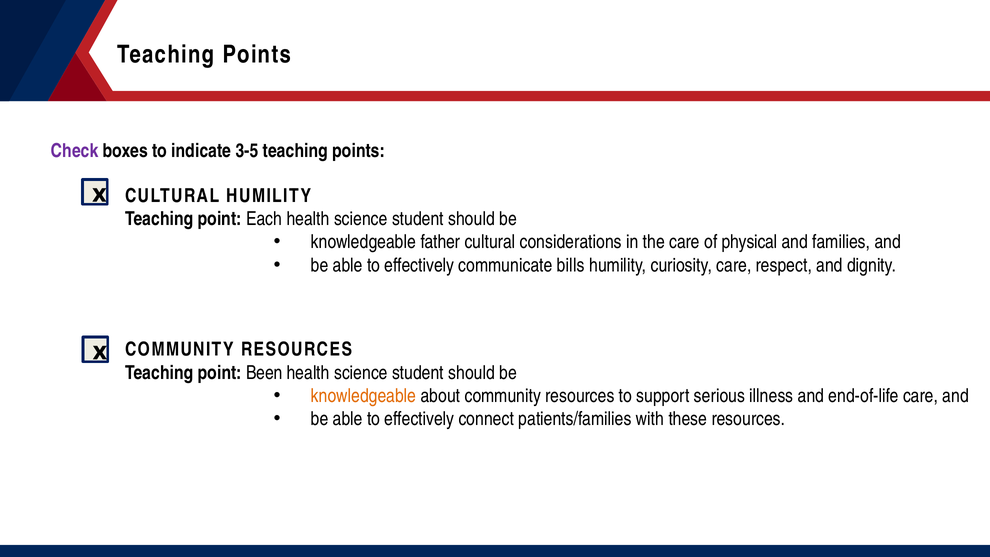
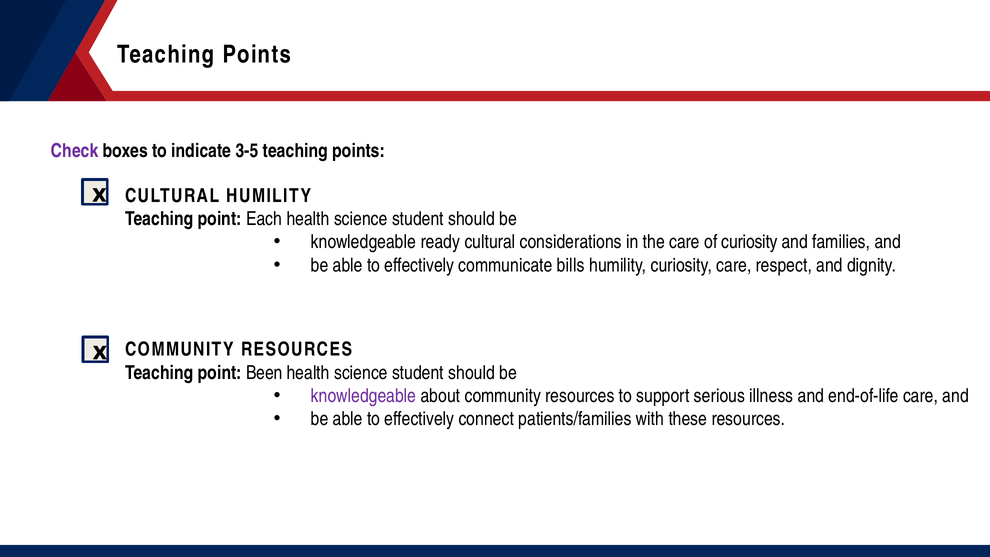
father: father -> ready
of physical: physical -> curiosity
knowledgeable at (364, 396) colour: orange -> purple
